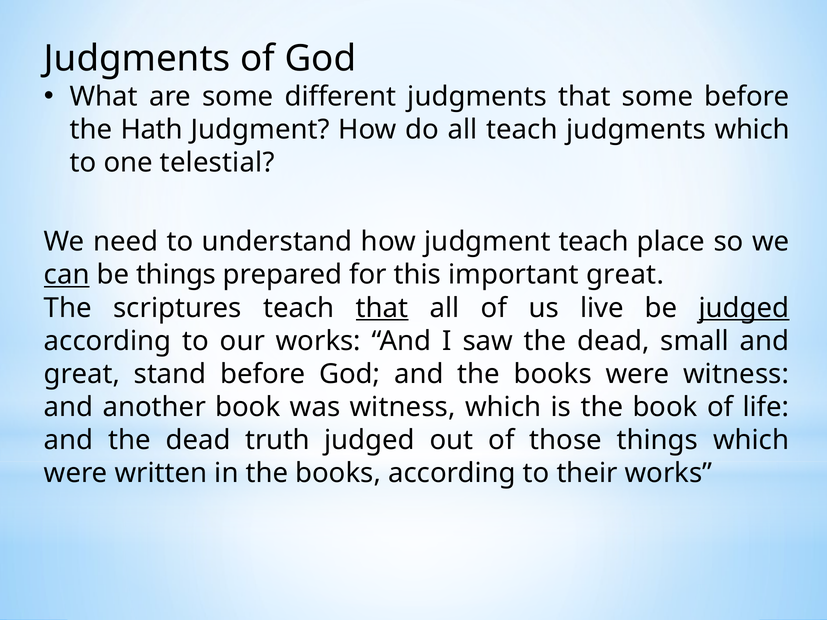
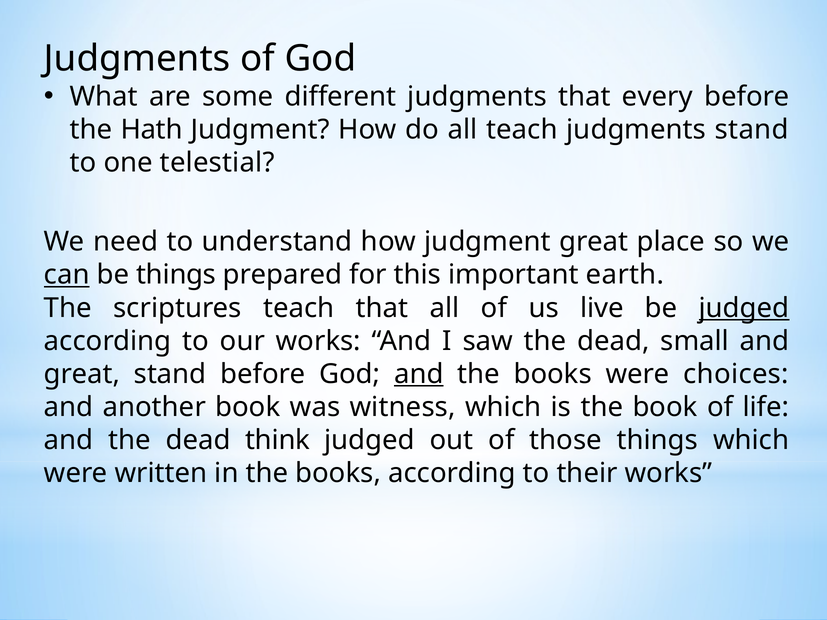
that some: some -> every
judgments which: which -> stand
judgment teach: teach -> great
important great: great -> earth
that at (382, 308) underline: present -> none
and at (419, 374) underline: none -> present
were witness: witness -> choices
truth: truth -> think
